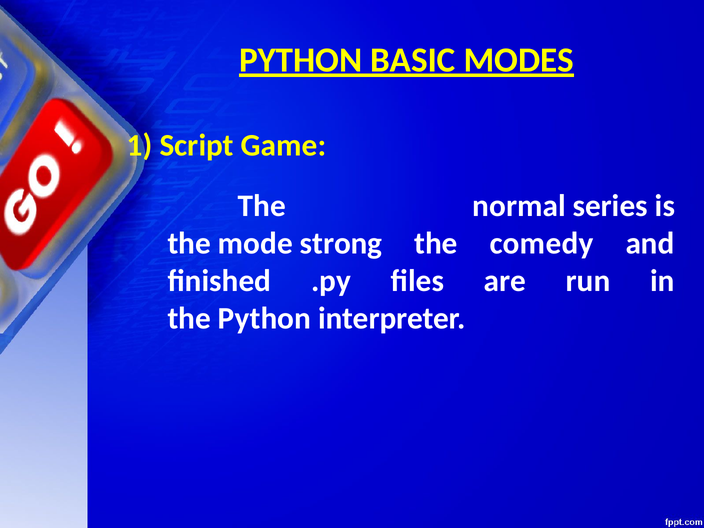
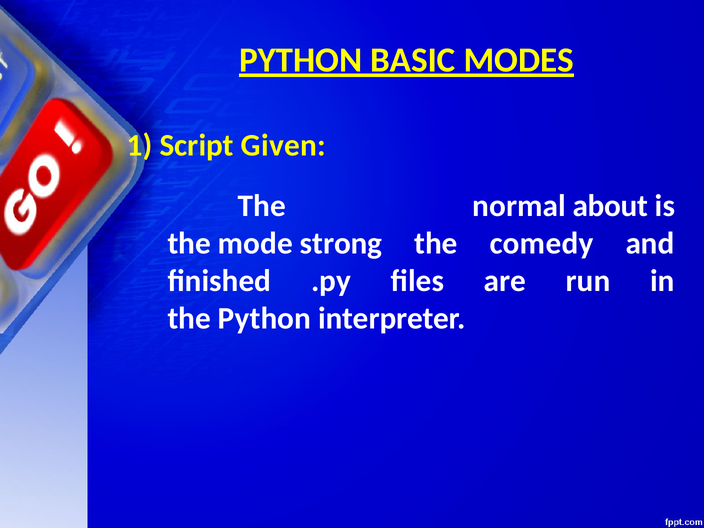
Game: Game -> Given
series: series -> about
